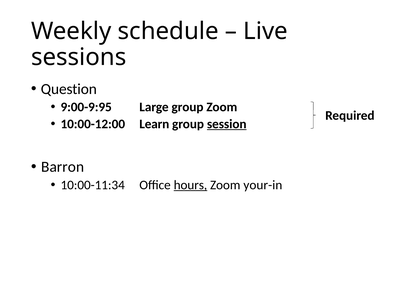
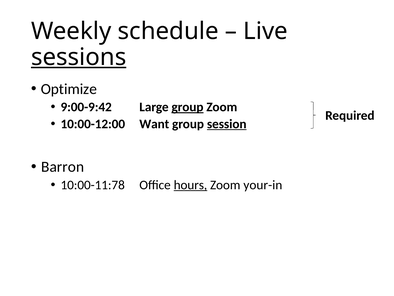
sessions underline: none -> present
Question: Question -> Optimize
9:00-9:95: 9:00-9:95 -> 9:00-9:42
group at (187, 107) underline: none -> present
Learn: Learn -> Want
10:00-11:34: 10:00-11:34 -> 10:00-11:78
